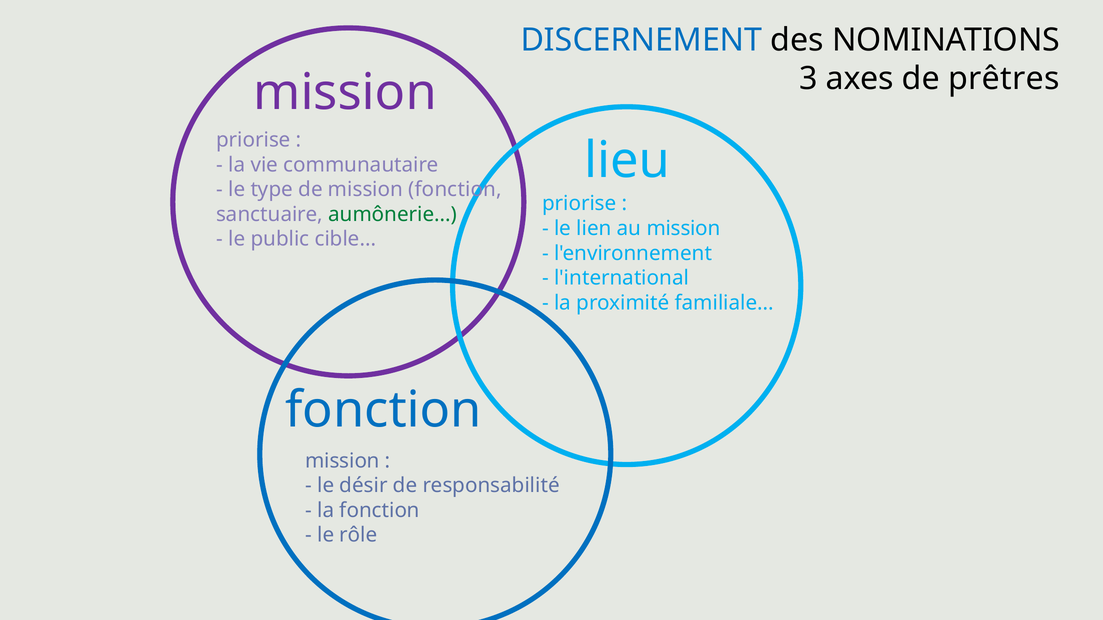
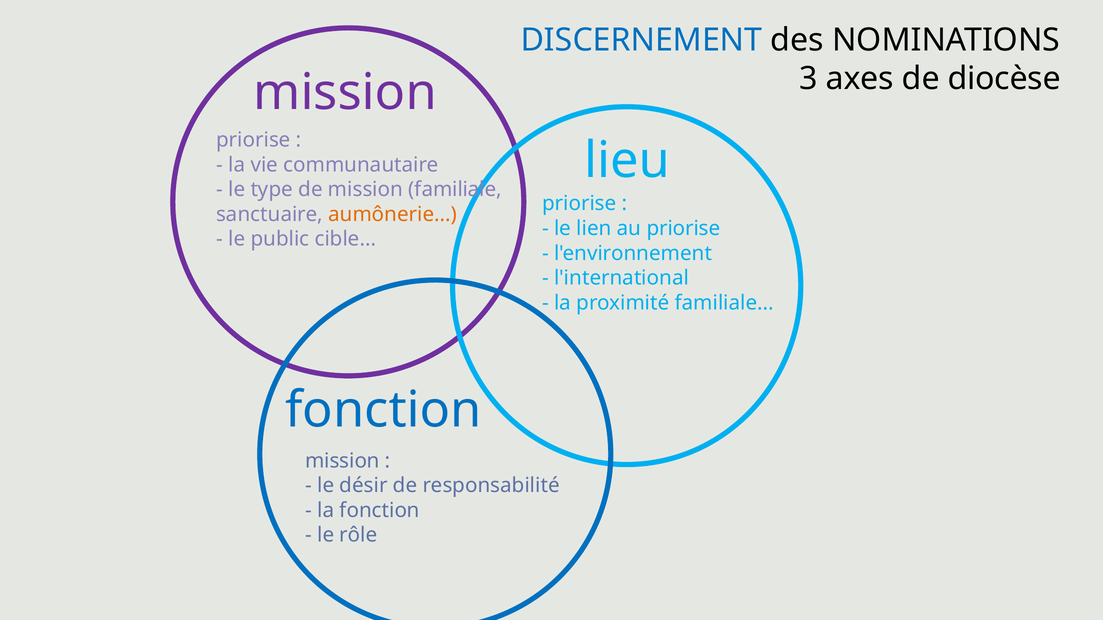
prêtres: prêtres -> diocèse
de mission fonction: fonction -> familiale
aumônerie colour: green -> orange
au mission: mission -> priorise
